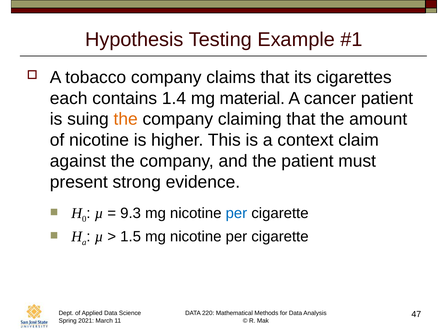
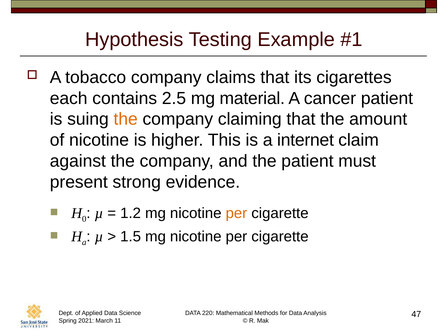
1.4: 1.4 -> 2.5
context: context -> internet
9.3: 9.3 -> 1.2
per at (236, 213) colour: blue -> orange
